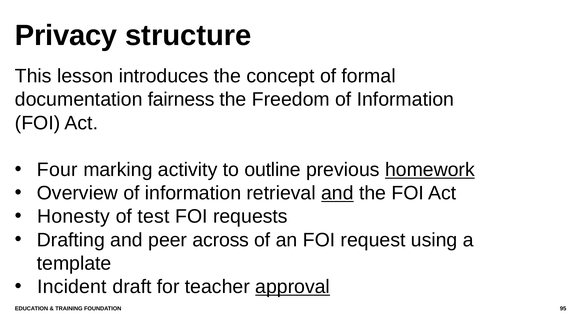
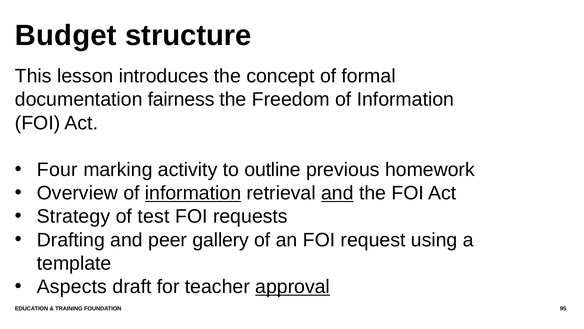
Privacy: Privacy -> Budget
homework underline: present -> none
information at (193, 193) underline: none -> present
Honesty: Honesty -> Strategy
across: across -> gallery
Incident: Incident -> Aspects
